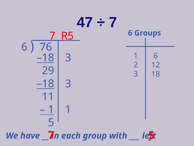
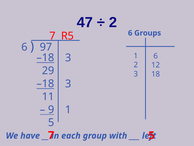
7 at (113, 22): 7 -> 2
76: 76 -> 97
1 at (51, 109): 1 -> 9
